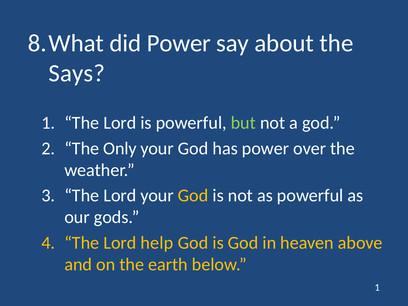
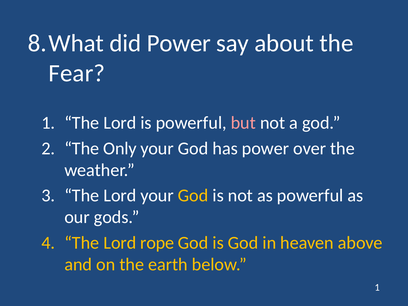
Says: Says -> Fear
but colour: light green -> pink
help: help -> rope
